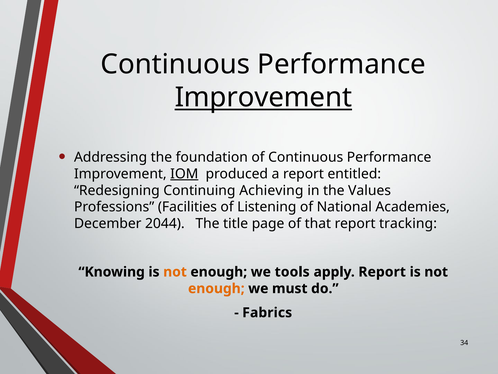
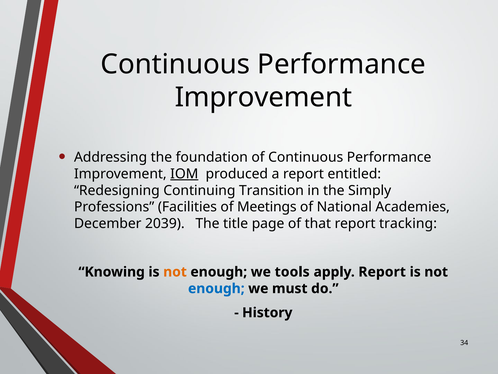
Improvement at (263, 97) underline: present -> none
Achieving: Achieving -> Transition
Values: Values -> Simply
Listening: Listening -> Meetings
2044: 2044 -> 2039
enough at (216, 288) colour: orange -> blue
Fabrics: Fabrics -> History
